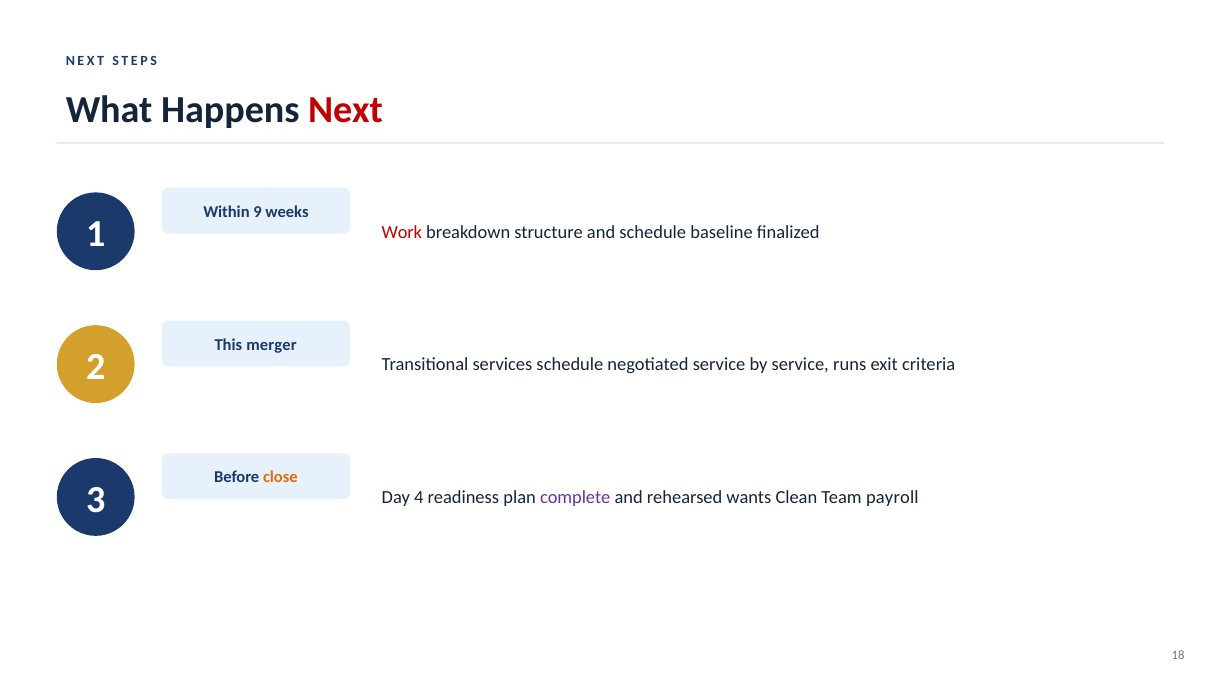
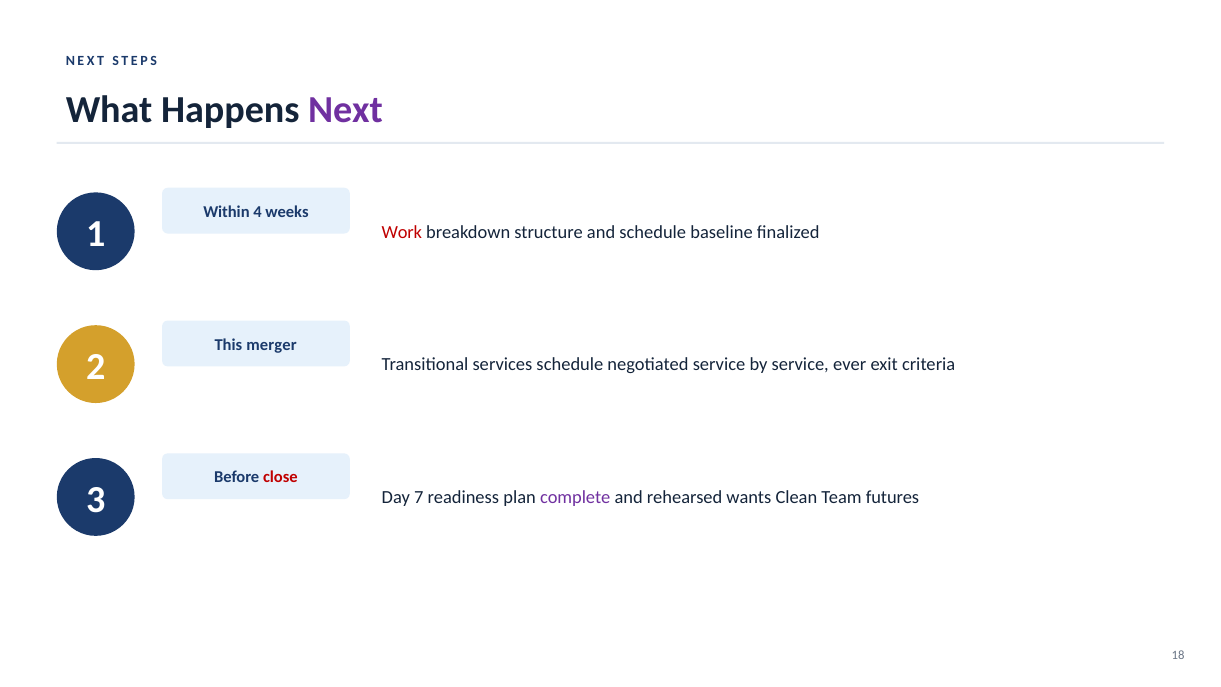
Next at (345, 110) colour: red -> purple
9: 9 -> 4
runs: runs -> ever
close colour: orange -> red
4: 4 -> 7
payroll: payroll -> futures
